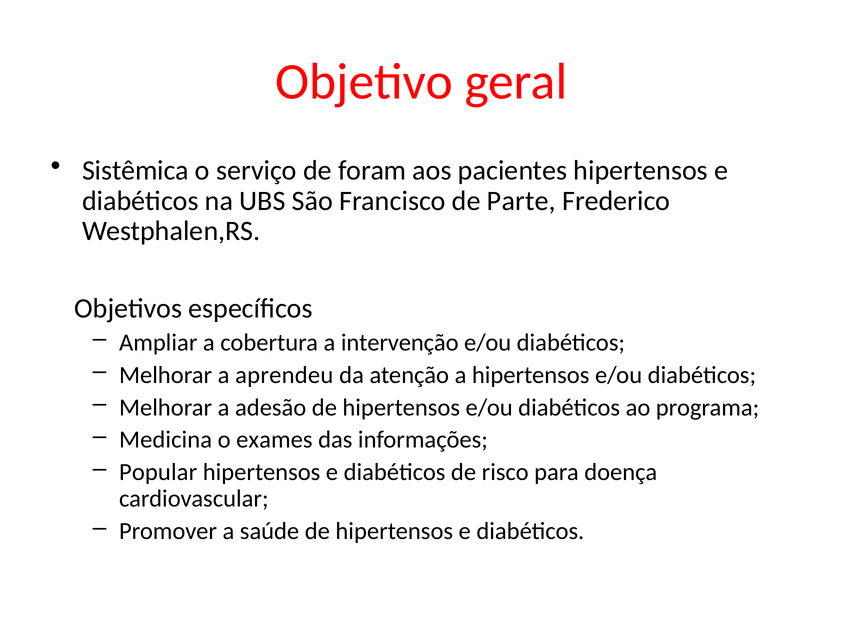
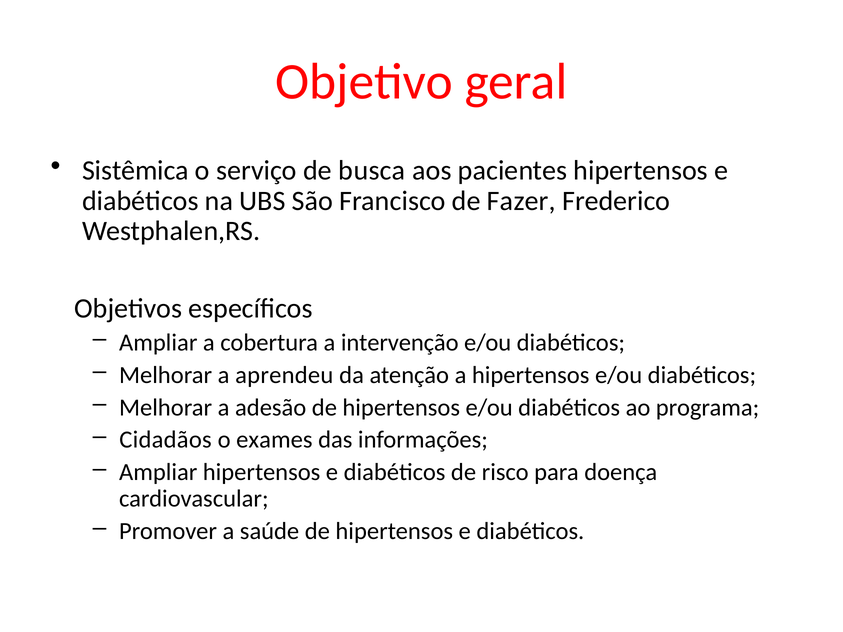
foram: foram -> busca
Parte: Parte -> Fazer
Medicina: Medicina -> Cidadãos
Popular at (158, 472): Popular -> Ampliar
